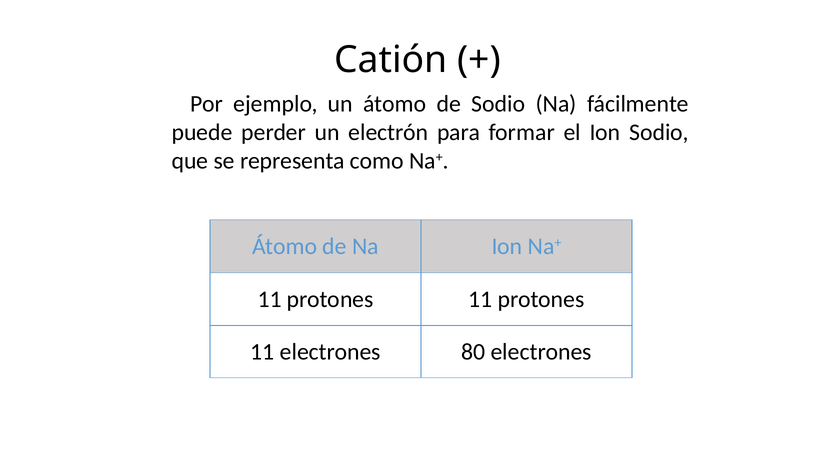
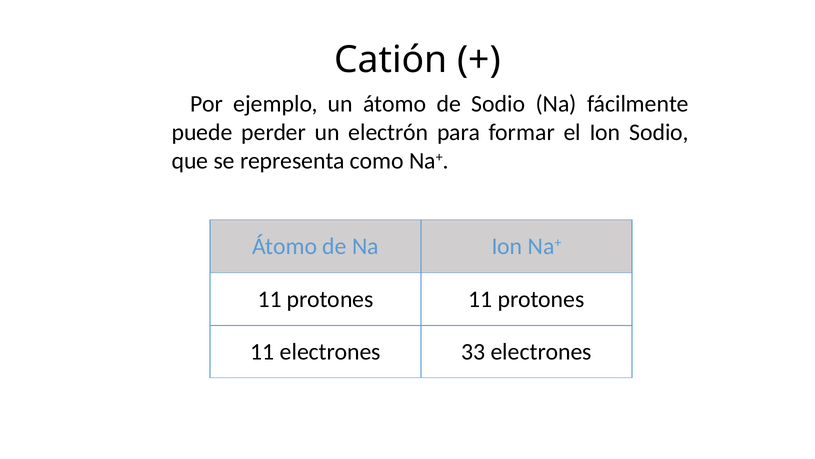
80: 80 -> 33
